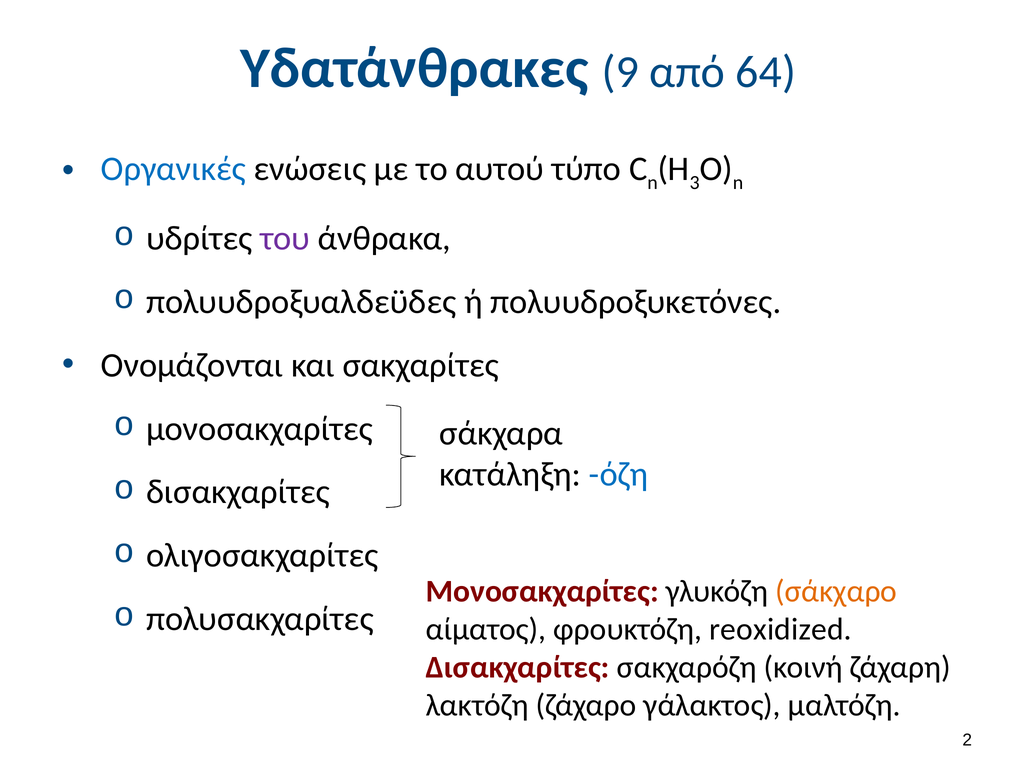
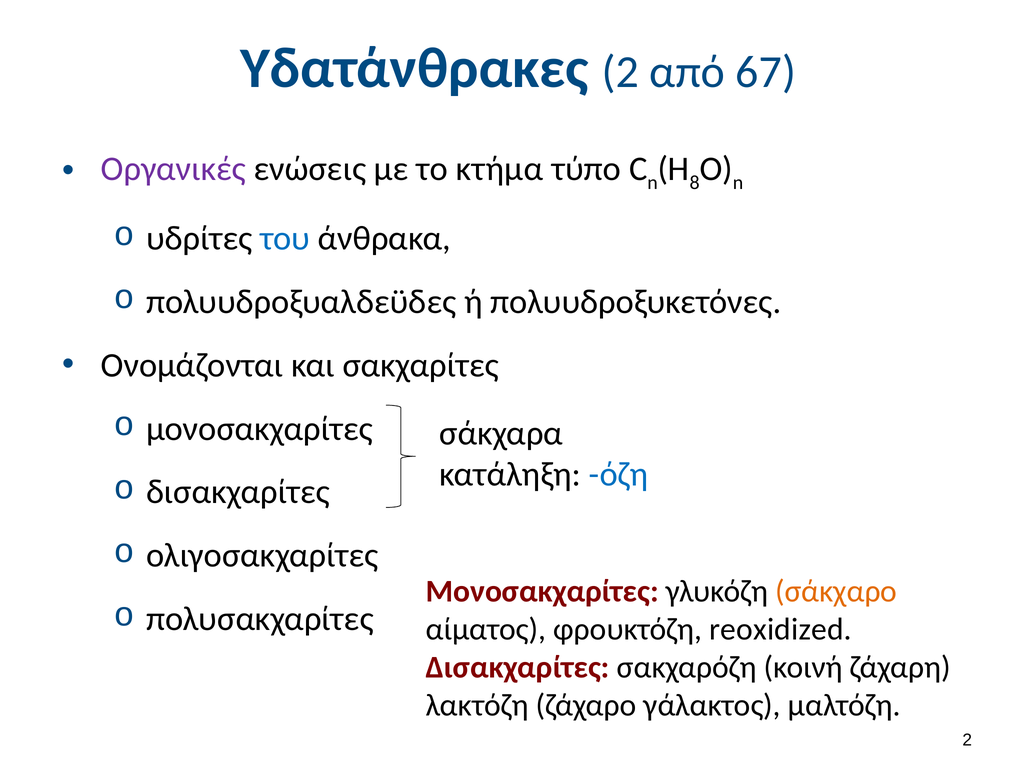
Υδατάνθρακες 9: 9 -> 2
64: 64 -> 67
Οργανικές colour: blue -> purple
αυτού: αυτού -> κτήμα
3: 3 -> 8
του colour: purple -> blue
